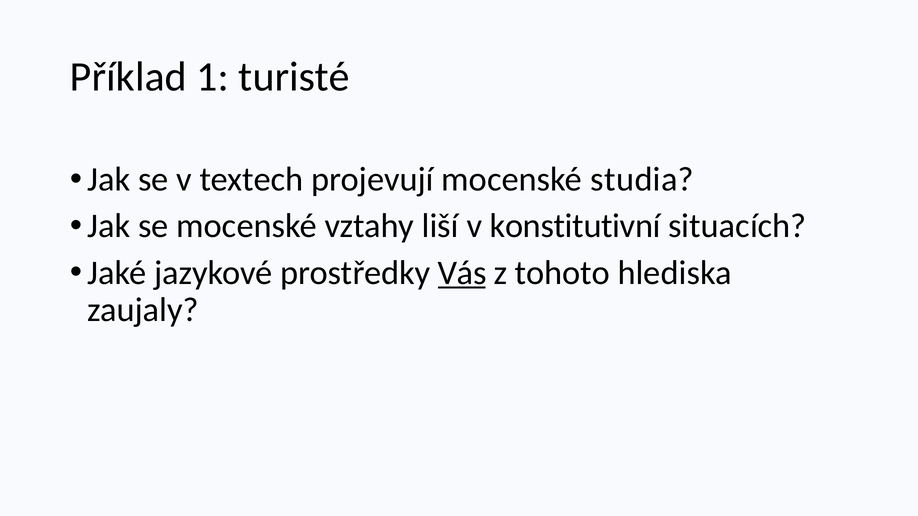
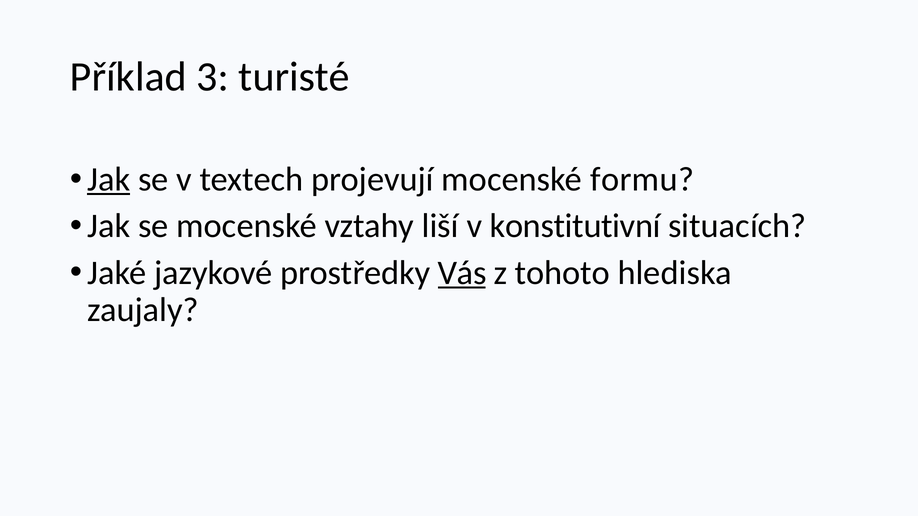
1: 1 -> 3
Jak at (109, 180) underline: none -> present
studia: studia -> formu
